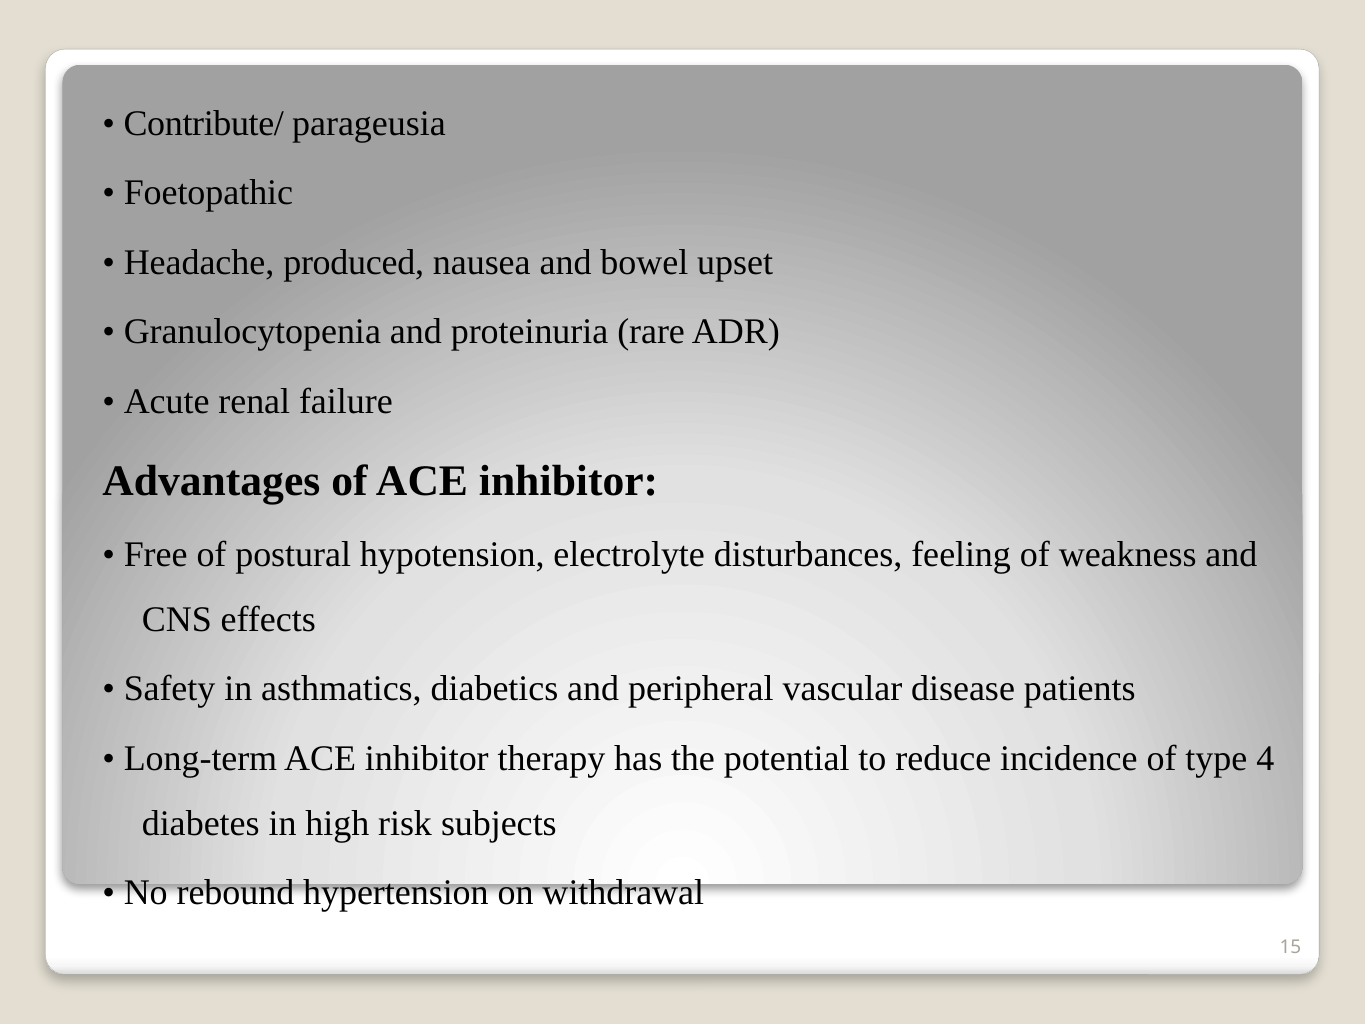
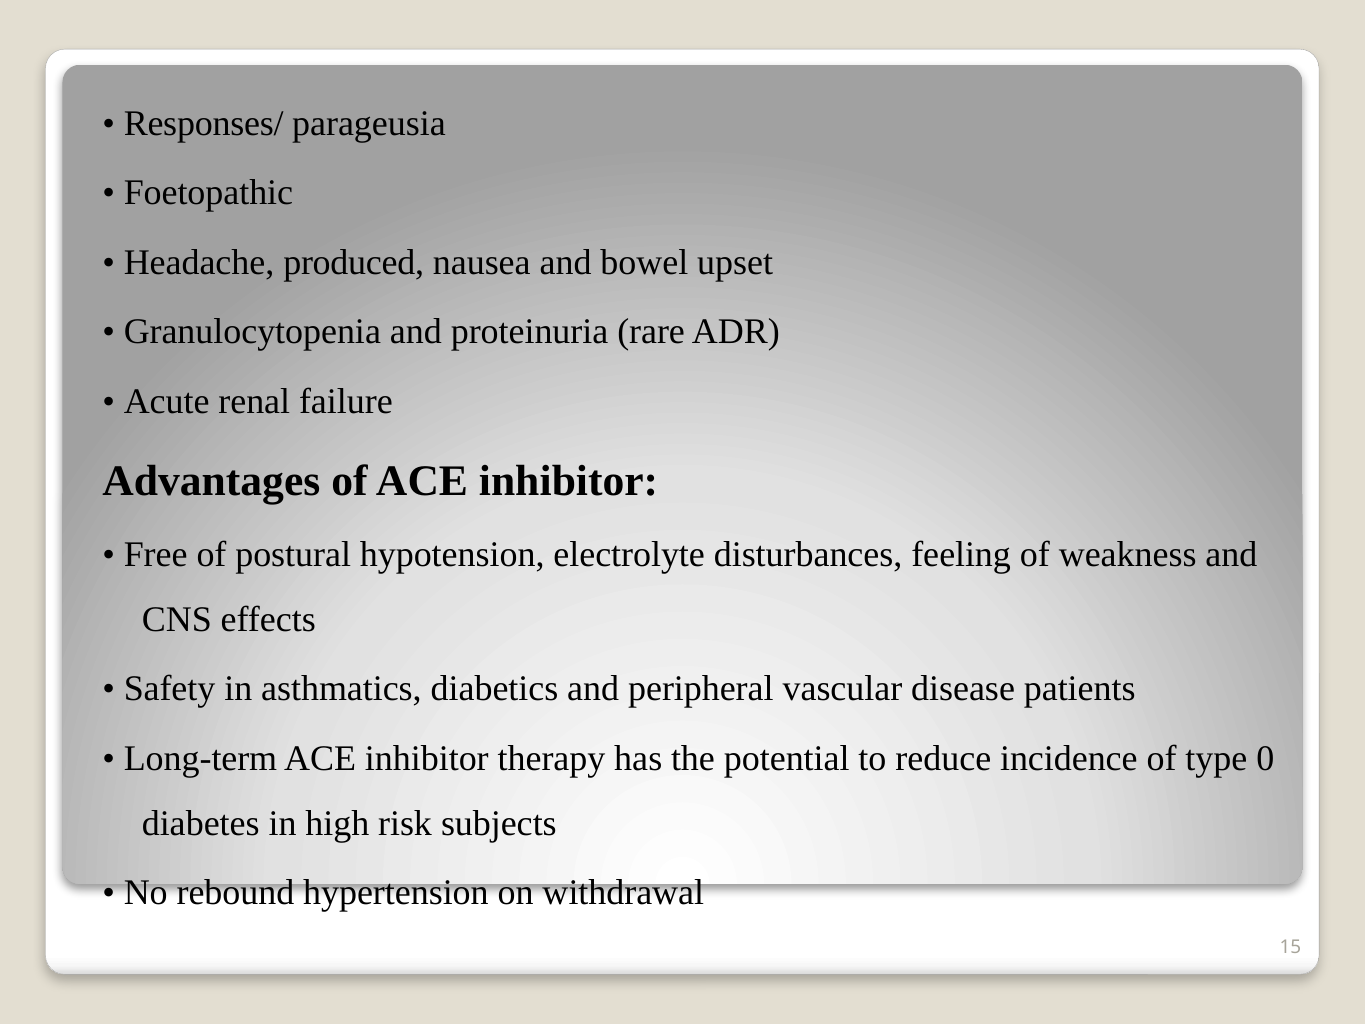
Contribute/: Contribute/ -> Responses/
4: 4 -> 0
